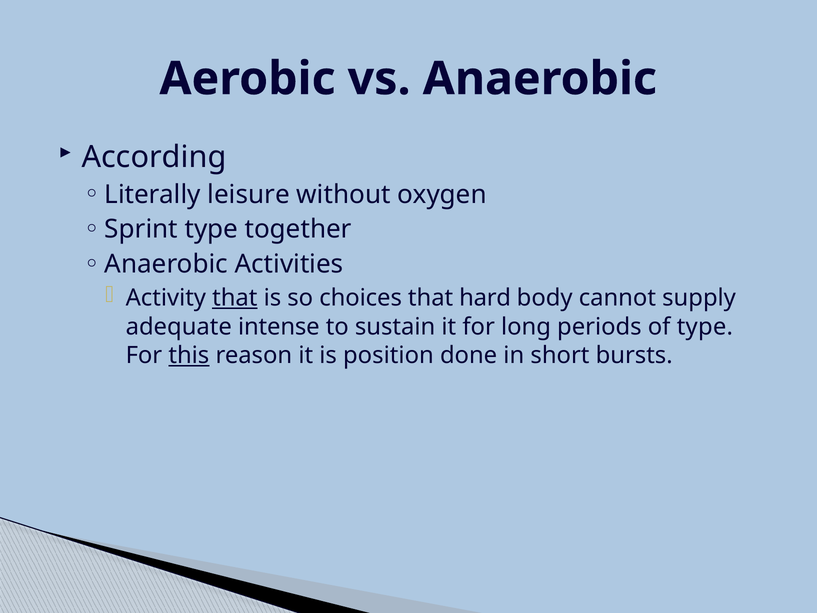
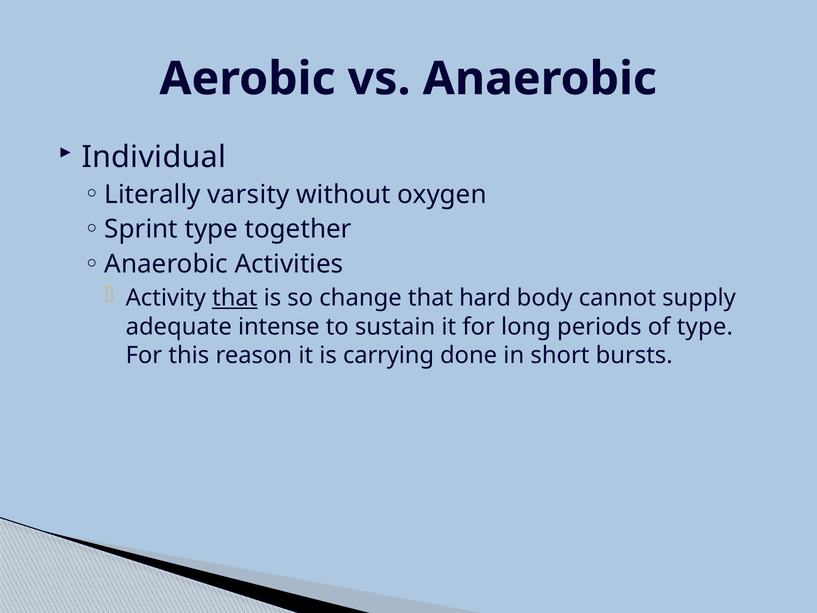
According: According -> Individual
leisure: leisure -> varsity
choices: choices -> change
this underline: present -> none
position: position -> carrying
